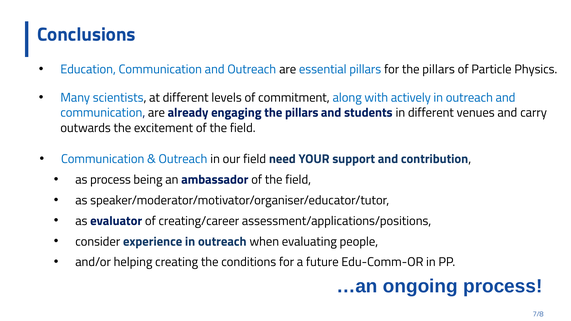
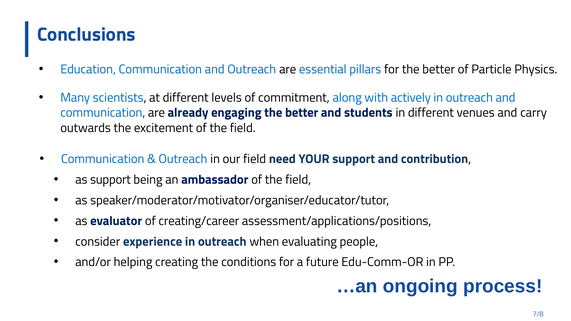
for the pillars: pillars -> better
engaging the pillars: pillars -> better
as process: process -> support
